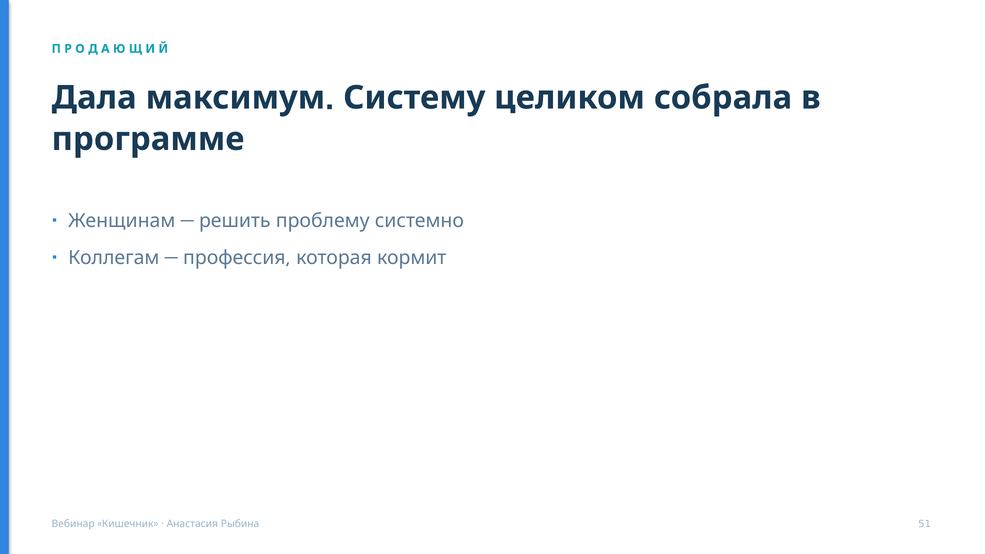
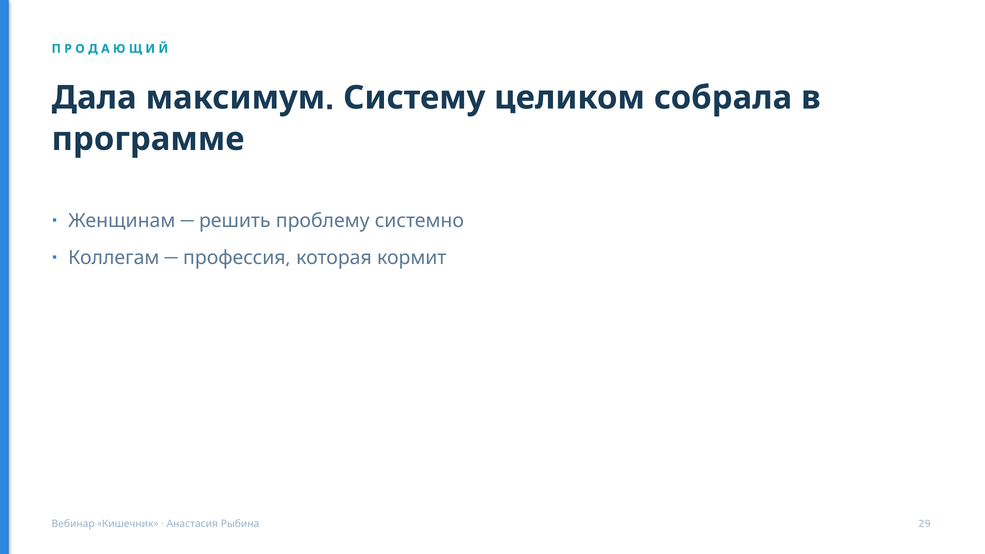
51: 51 -> 29
